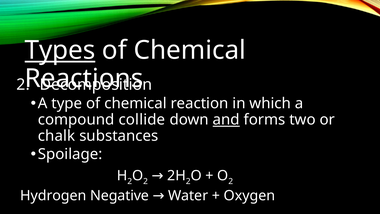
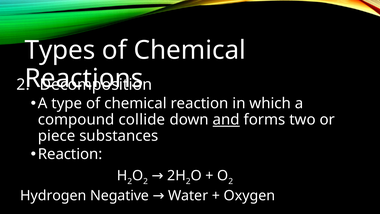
Types underline: present -> none
chalk: chalk -> piece
Spoilage at (70, 154): Spoilage -> Reaction
